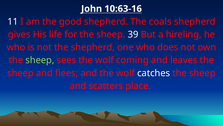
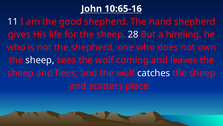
10:63-16: 10:63-16 -> 10:65-16
coals: coals -> hand
39: 39 -> 28
sheep at (40, 60) colour: light green -> white
